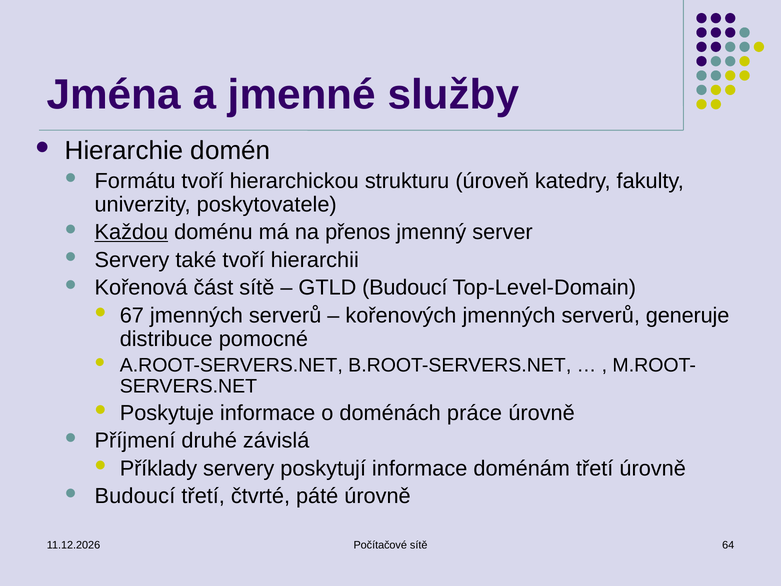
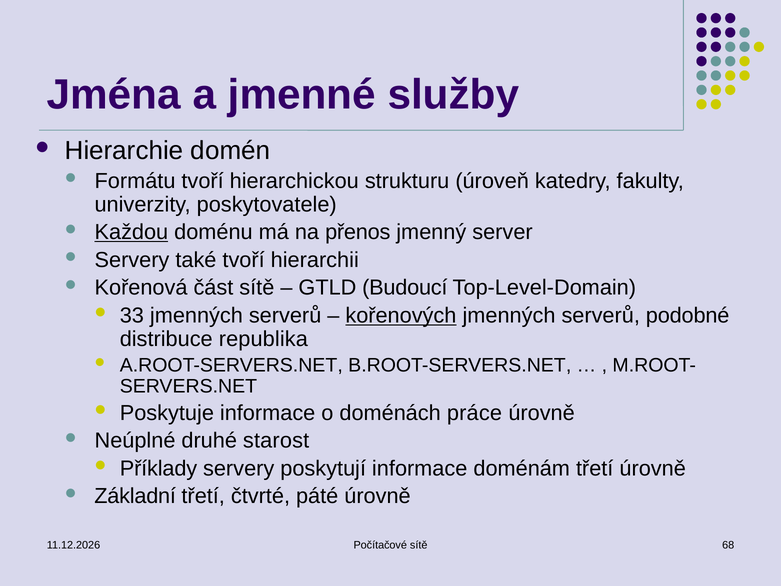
67: 67 -> 33
kořenových underline: none -> present
generuje: generuje -> podobné
pomocné: pomocné -> republika
Příjmení: Příjmení -> Neúplné
závislá: závislá -> starost
Budoucí at (135, 496): Budoucí -> Základní
64: 64 -> 68
